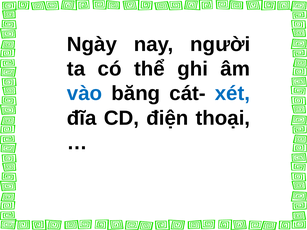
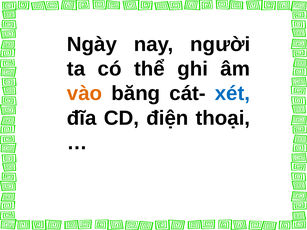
vào colour: blue -> orange
